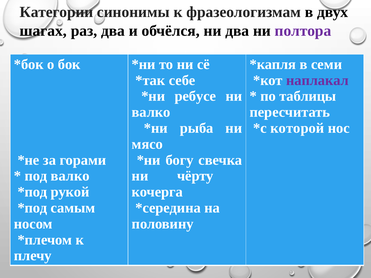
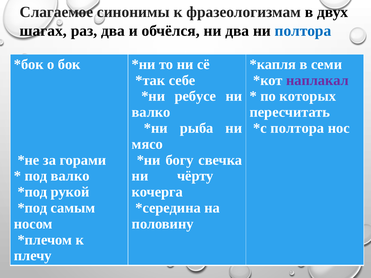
Категории: Категории -> Слагаемое
полтора at (303, 31) colour: purple -> blue
таблицы: таблицы -> которых
которой at (297, 128): которой -> полтора
